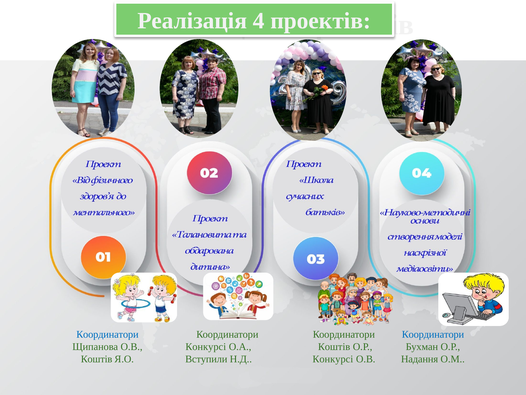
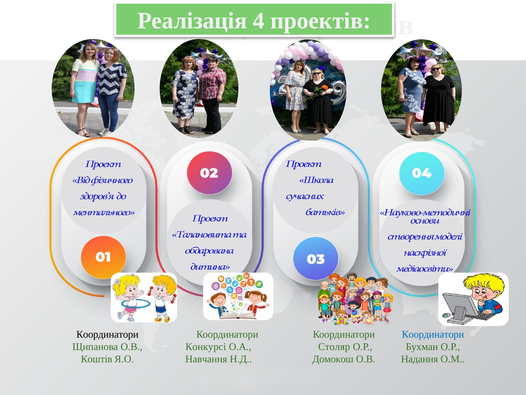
Координатори at (107, 334) colour: blue -> black
Коштів at (334, 346): Коштів -> Столяр
Вступили: Вступили -> Навчання
Конкурсі at (333, 359): Конкурсі -> Домокош
